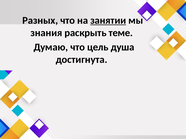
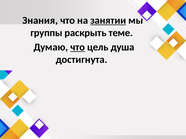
Разных: Разных -> Знания
знания: знания -> группы
что at (78, 47) underline: none -> present
